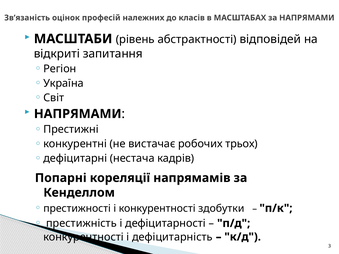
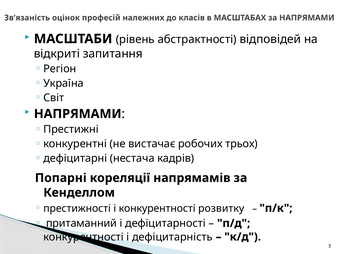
здобутки: здобутки -> розвитку
престижність: престижність -> притаманний
